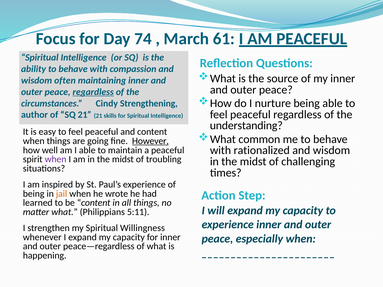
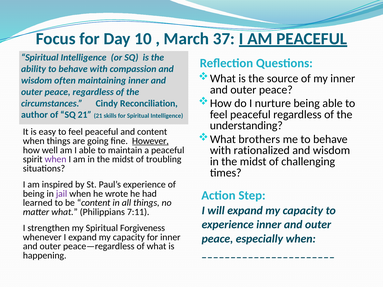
74: 74 -> 10
61: 61 -> 37
regardless at (93, 92) underline: present -> none
Strengthening: Strengthening -> Reconciliation
common: common -> brothers
jail colour: orange -> purple
5:11: 5:11 -> 7:11
Willingness: Willingness -> Forgiveness
